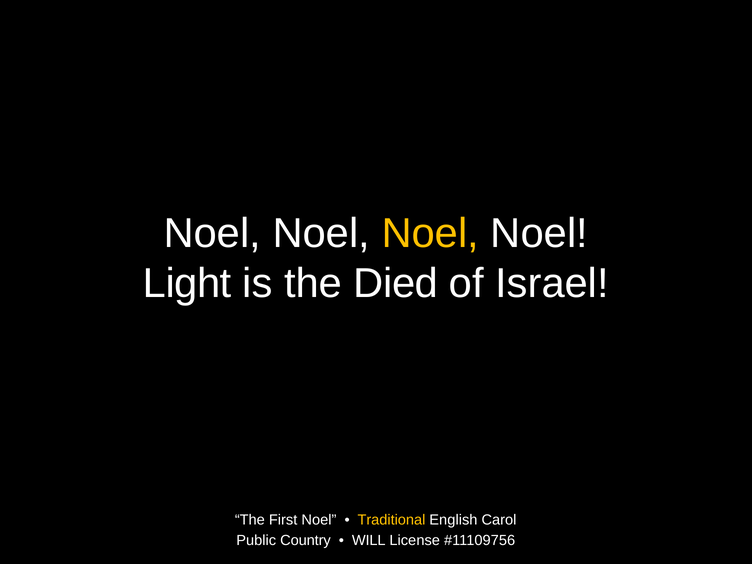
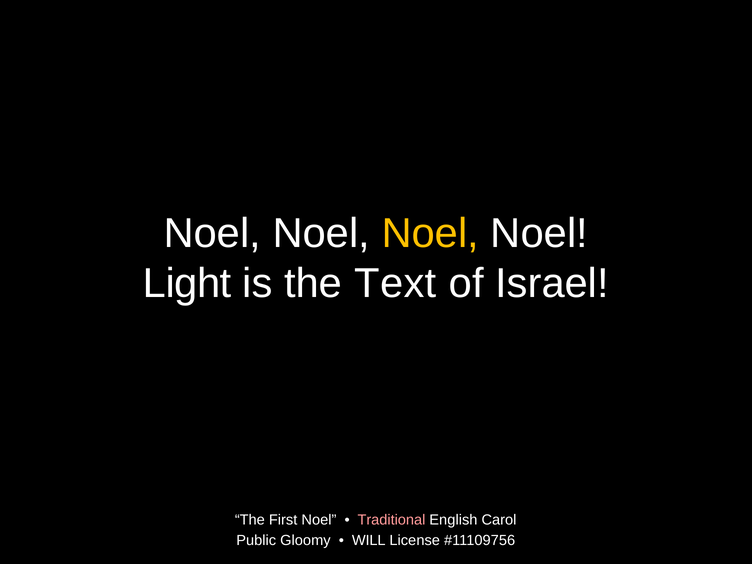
Died: Died -> Text
Traditional colour: yellow -> pink
Country: Country -> Gloomy
